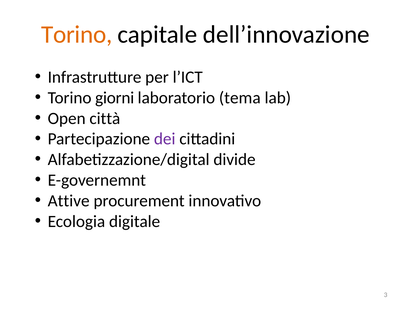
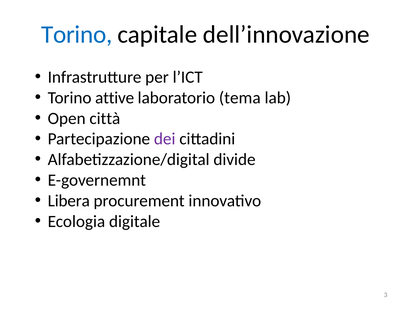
Torino at (77, 35) colour: orange -> blue
giorni: giorni -> attive
Attive: Attive -> Libera
